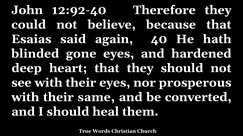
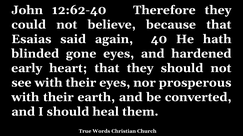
12:92-40: 12:92-40 -> 12:62-40
deep: deep -> early
same: same -> earth
